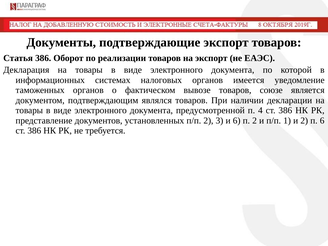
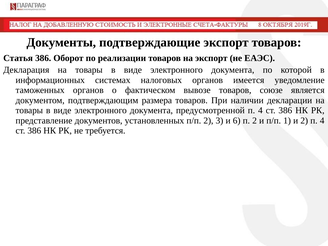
являлся: являлся -> размера
2 п 6: 6 -> 4
